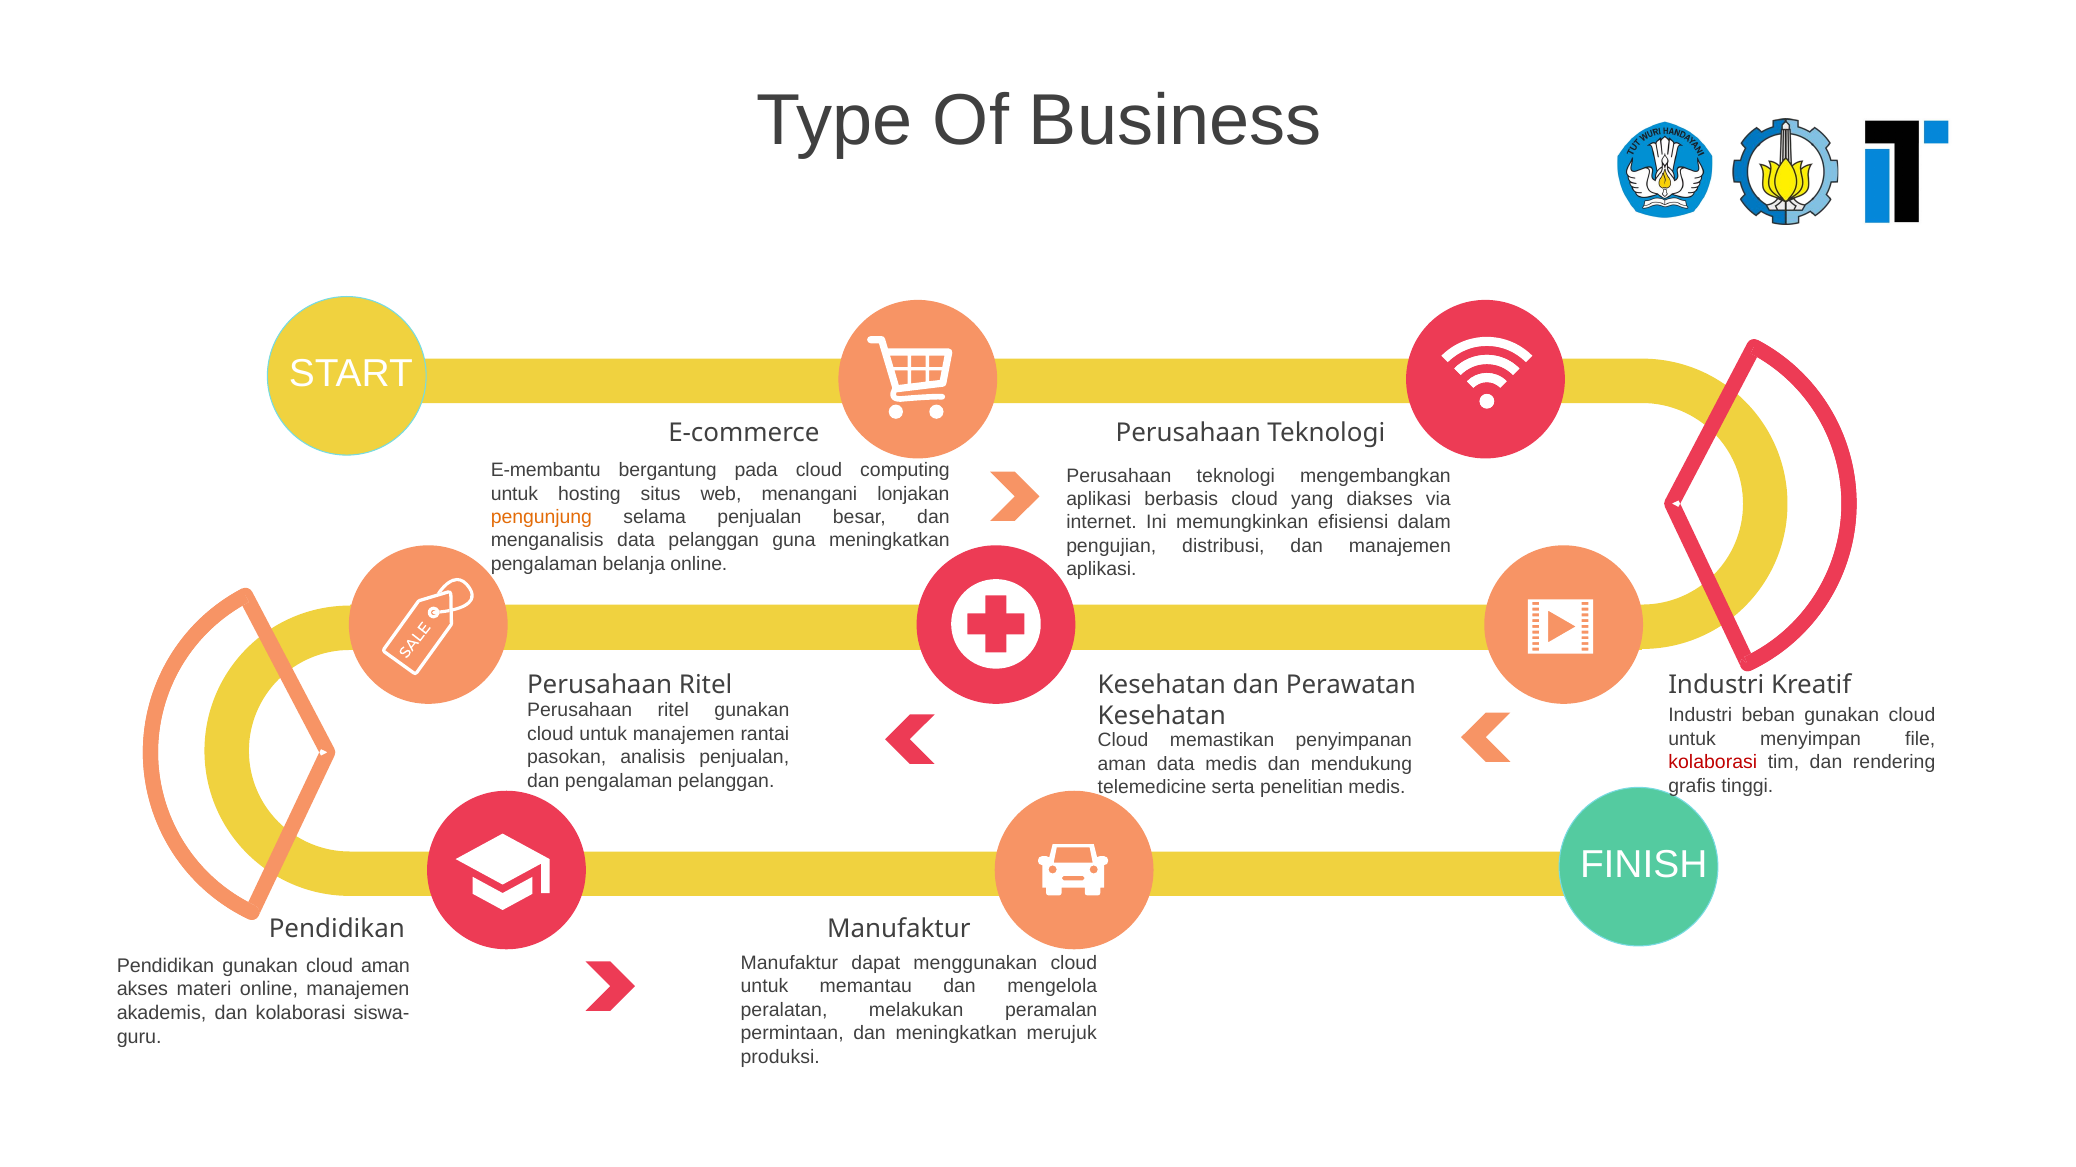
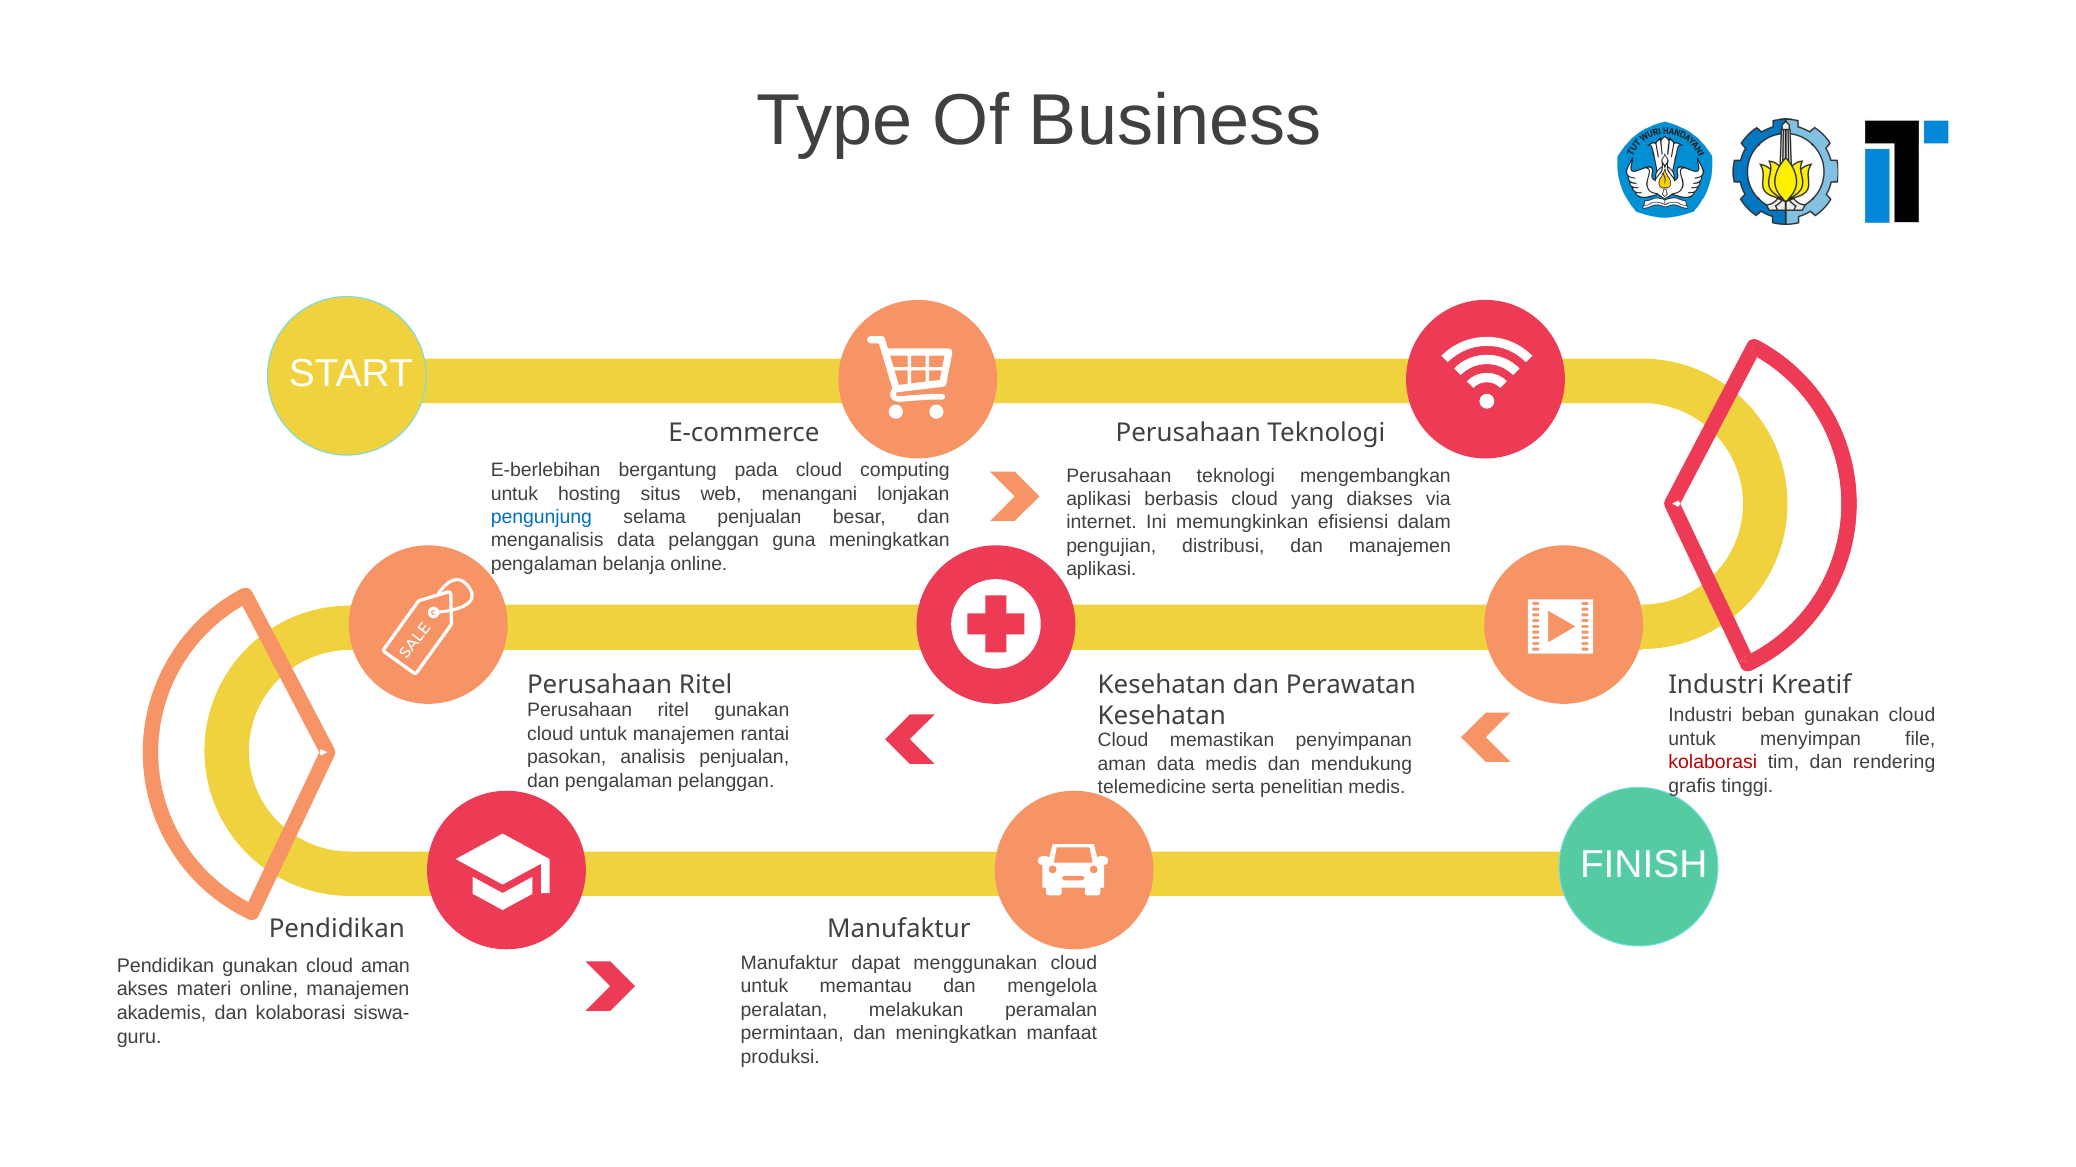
E-membantu: E-membantu -> E-berlebihan
pengunjung colour: orange -> blue
merujuk: merujuk -> manfaat
